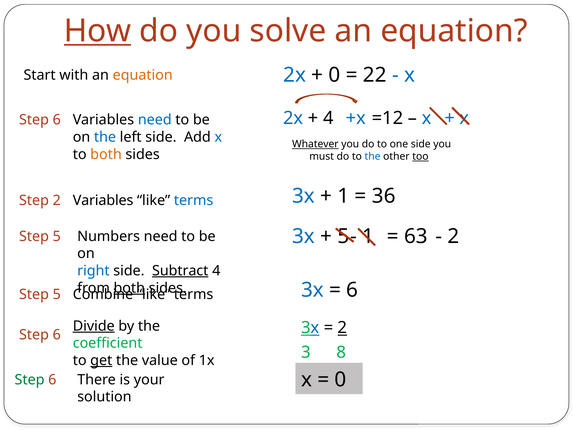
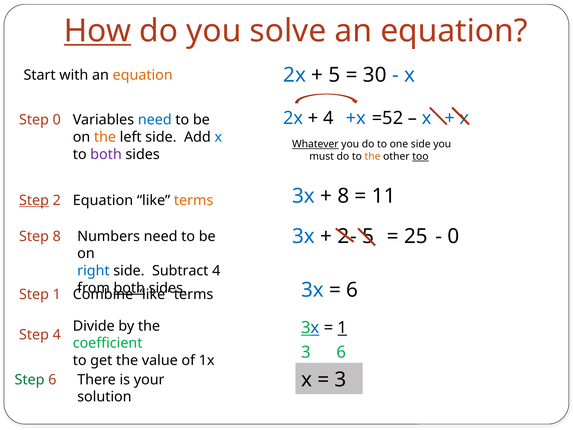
0 at (334, 75): 0 -> 5
22: 22 -> 30
=12: =12 -> =52
6 at (57, 120): 6 -> 0
the at (105, 137) colour: blue -> orange
both at (106, 154) colour: orange -> purple
the at (373, 156) colour: blue -> orange
1 at (343, 196): 1 -> 8
36: 36 -> 11
Step at (34, 200) underline: none -> present
2 Variables: Variables -> Equation
terms at (194, 200) colour: blue -> orange
5 at (343, 236): 5 -> 2
1 at (368, 236): 1 -> 5
63: 63 -> 25
2 at (453, 236): 2 -> 0
5 at (57, 236): 5 -> 8
Subtract underline: present -> none
5 at (57, 294): 5 -> 1
Divide underline: present -> none
2 at (342, 327): 2 -> 1
6 at (57, 335): 6 -> 4
3 8: 8 -> 6
get underline: present -> none
0 at (341, 379): 0 -> 3
